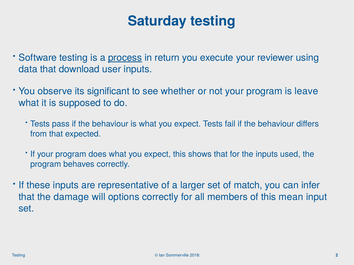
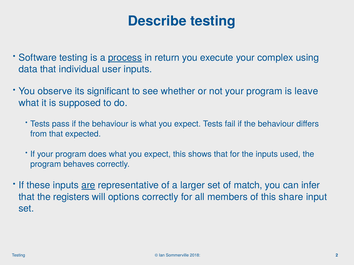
Saturday: Saturday -> Describe
reviewer: reviewer -> complex
download: download -> individual
are underline: none -> present
damage: damage -> registers
mean: mean -> share
